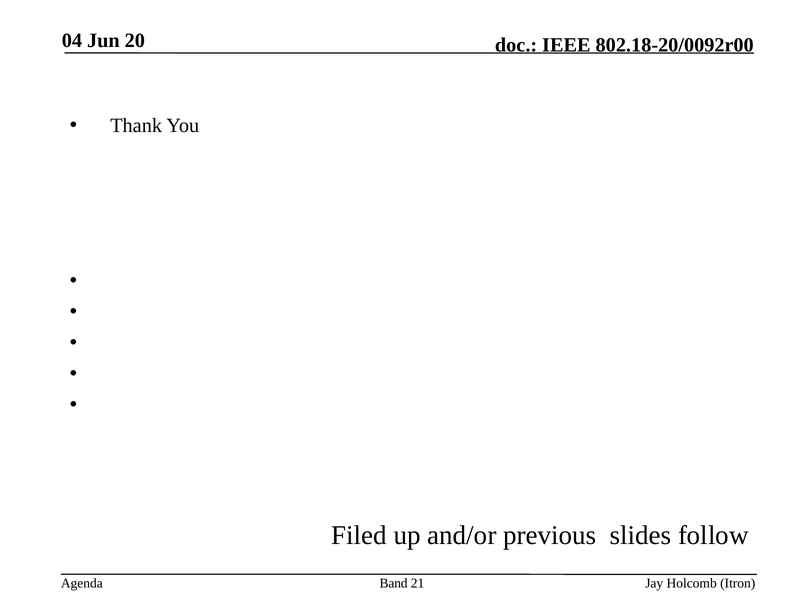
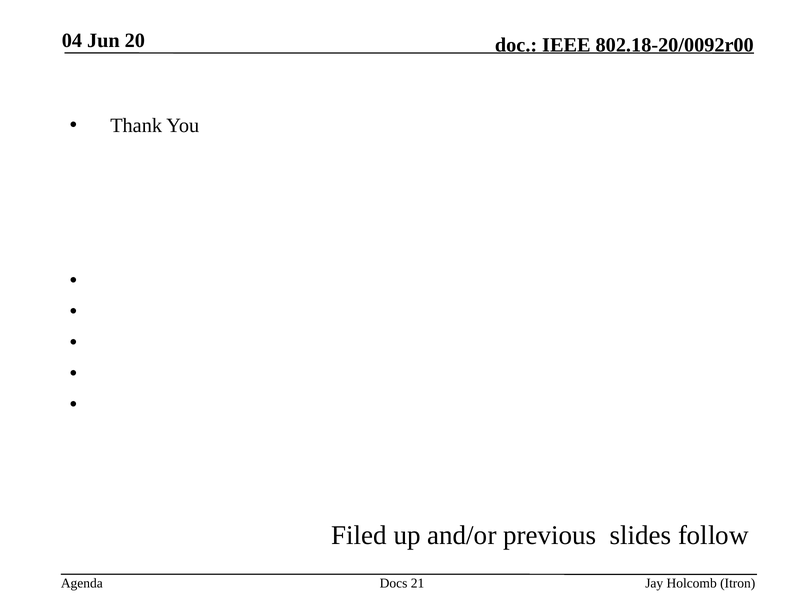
Band: Band -> Docs
